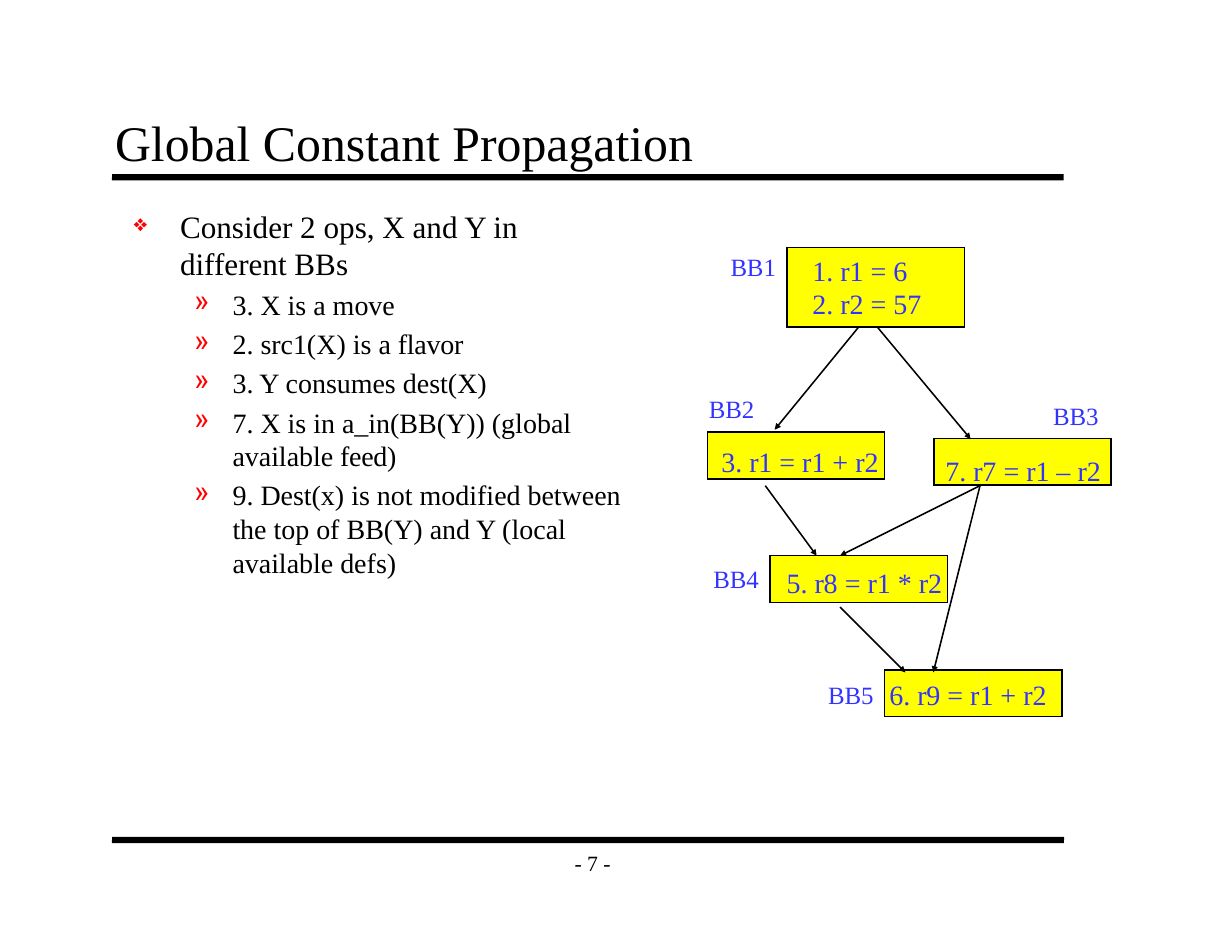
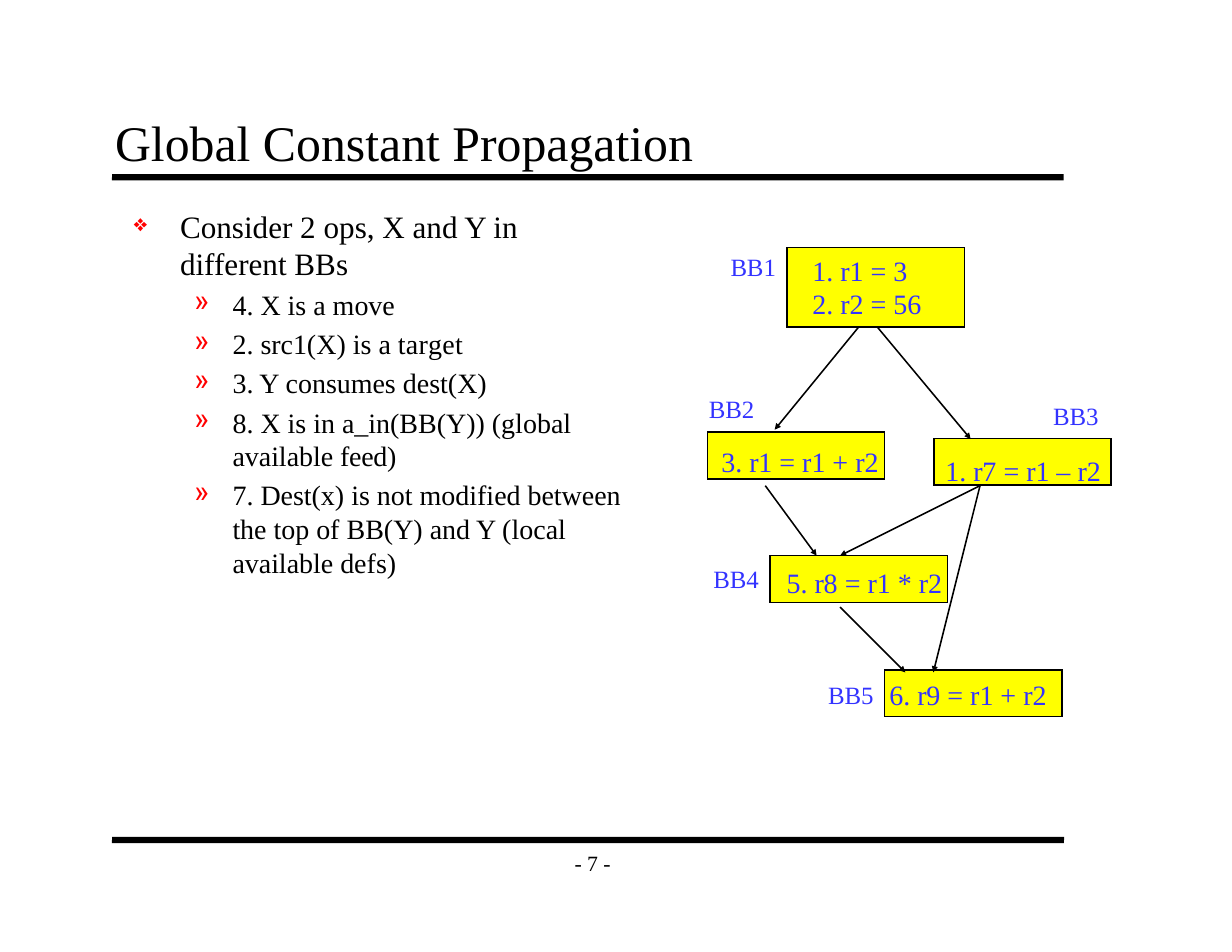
6 at (900, 272): 6 -> 3
3 at (243, 306): 3 -> 4
57: 57 -> 56
flavor: flavor -> target
7 at (243, 424): 7 -> 8
r2 7: 7 -> 1
9 at (243, 497): 9 -> 7
